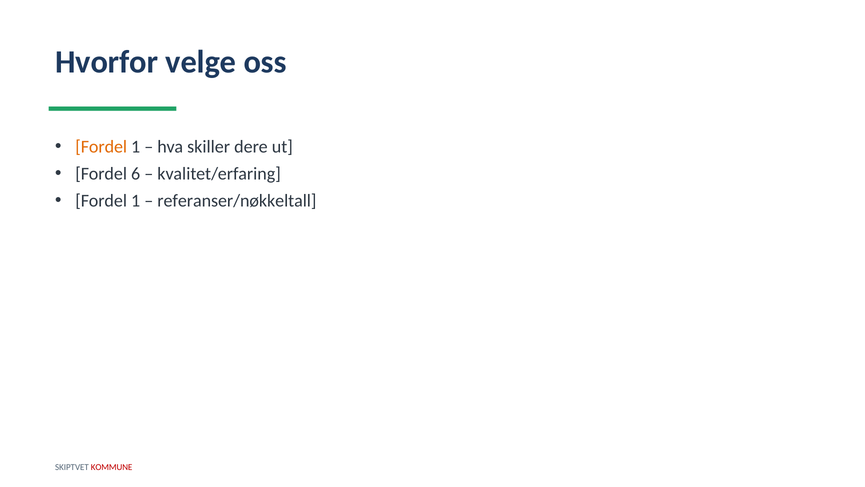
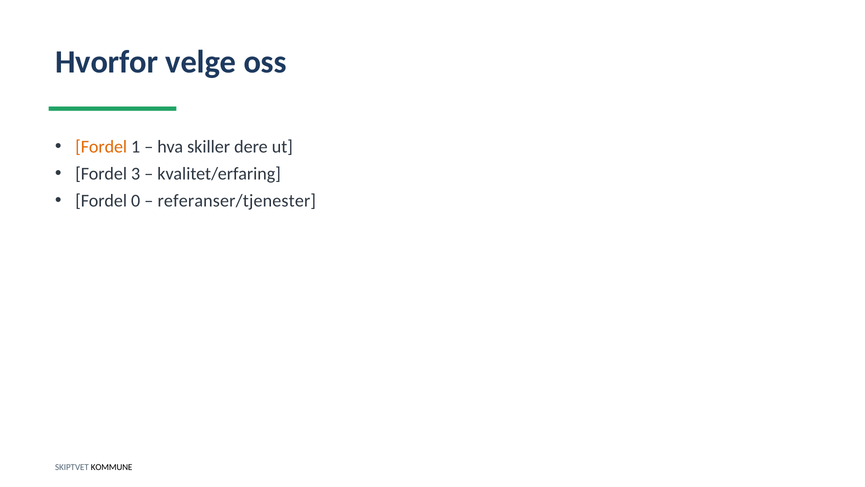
6: 6 -> 3
1 at (136, 201): 1 -> 0
referanser/nøkkeltall: referanser/nøkkeltall -> referanser/tjenester
KOMMUNE colour: red -> black
